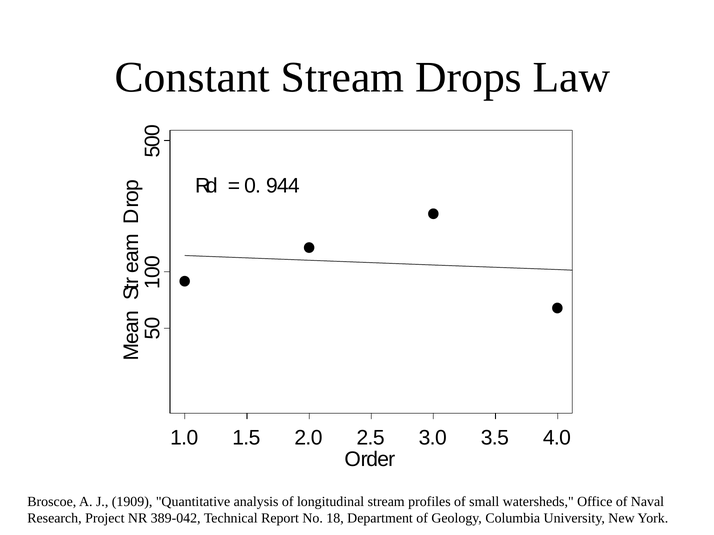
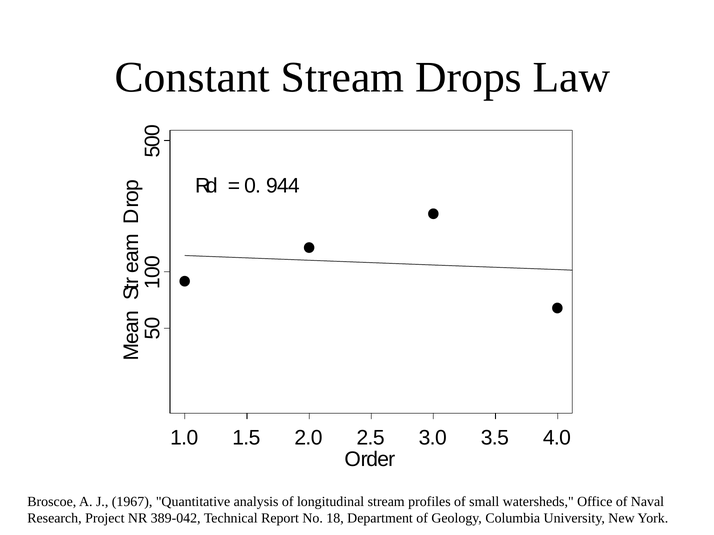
1909: 1909 -> 1967
